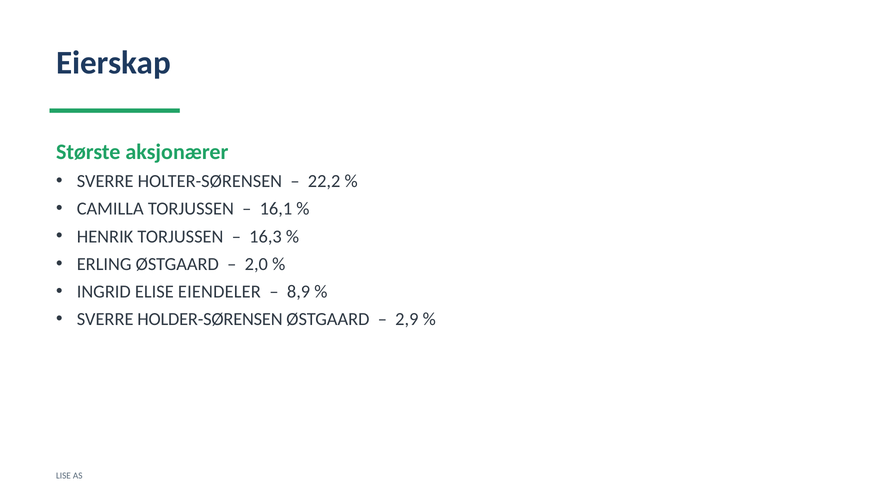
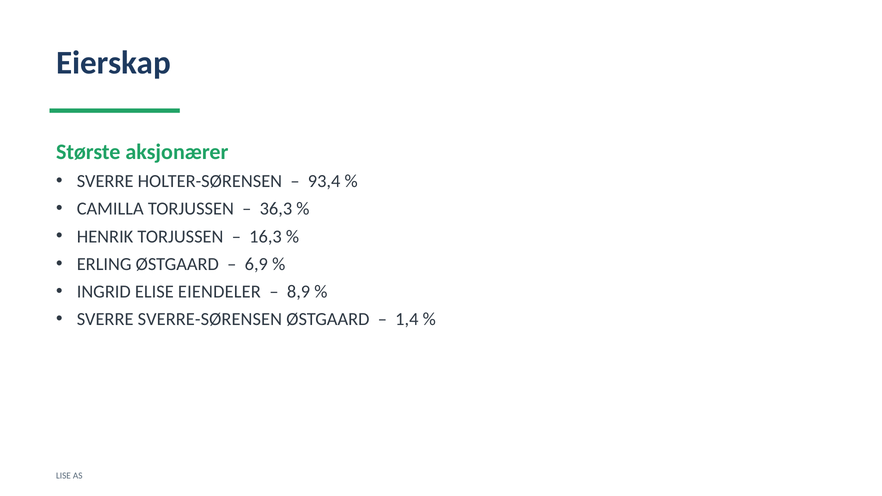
22,2: 22,2 -> 93,4
16,1: 16,1 -> 36,3
2,0: 2,0 -> 6,9
HOLDER-SØRENSEN: HOLDER-SØRENSEN -> SVERRE-SØRENSEN
2,9: 2,9 -> 1,4
